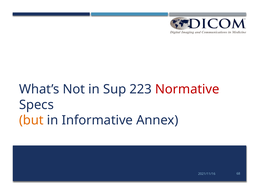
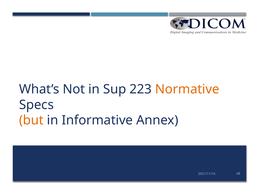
Normative colour: red -> orange
